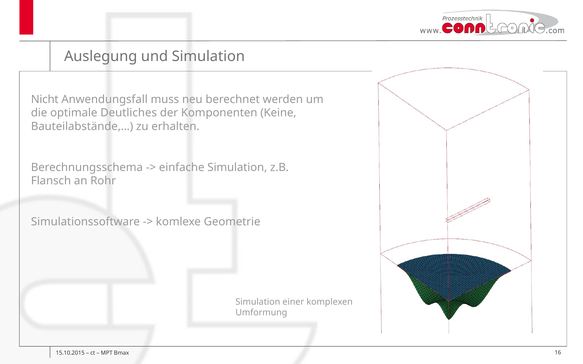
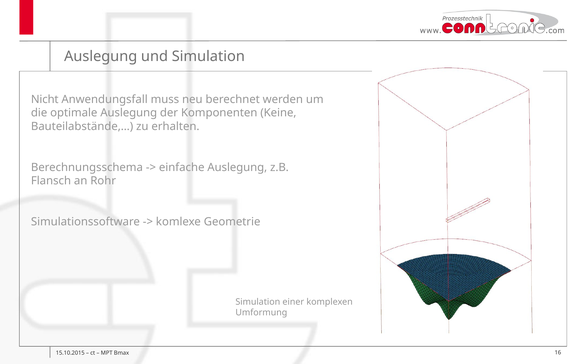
optimale Deutliches: Deutliches -> Auslegung
einfache Simulation: Simulation -> Auslegung
